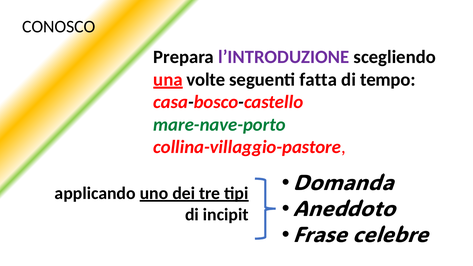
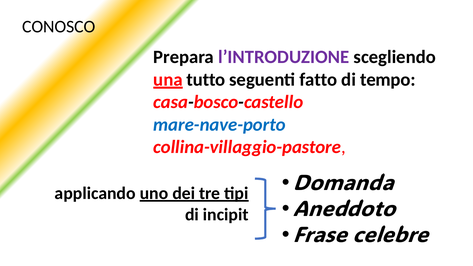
volte: volte -> tutto
fatta: fatta -> fatto
mare-nave-porto colour: green -> blue
